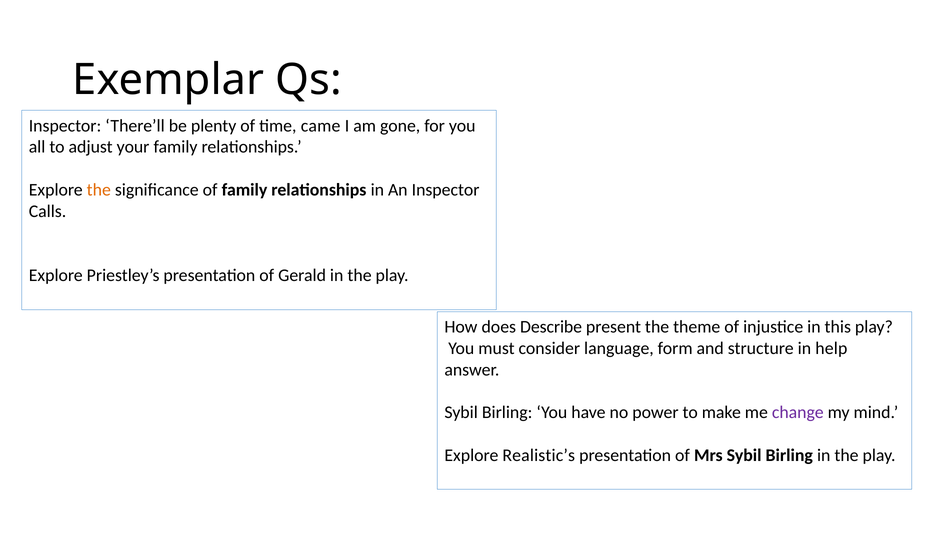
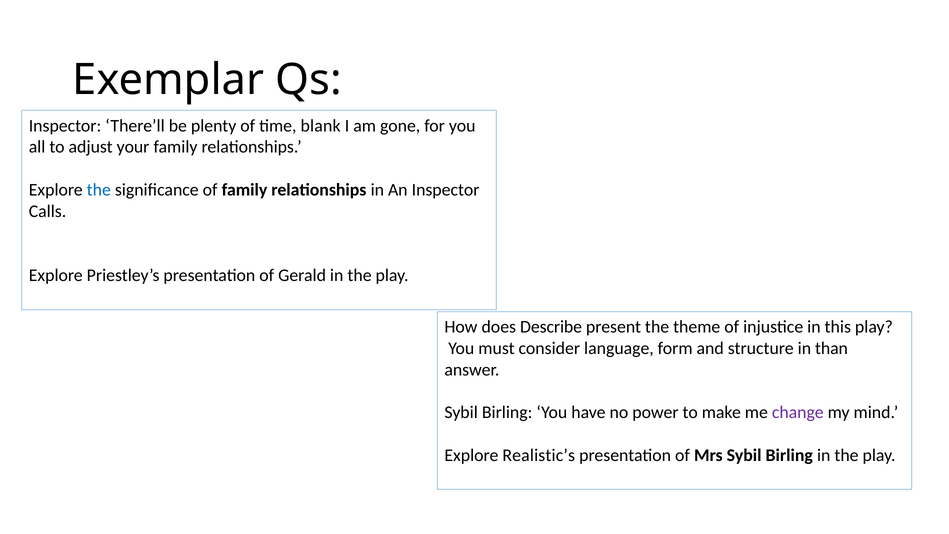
came: came -> blank
the at (99, 190) colour: orange -> blue
help: help -> than
